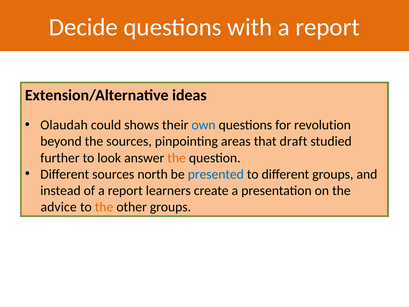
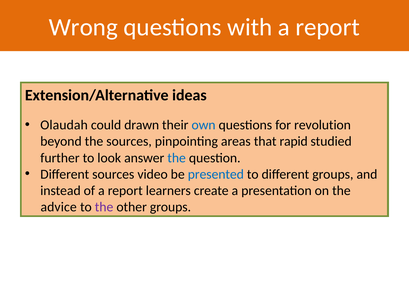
Decide: Decide -> Wrong
shows: shows -> drawn
draft: draft -> rapid
the at (177, 158) colour: orange -> blue
north: north -> video
the at (104, 207) colour: orange -> purple
